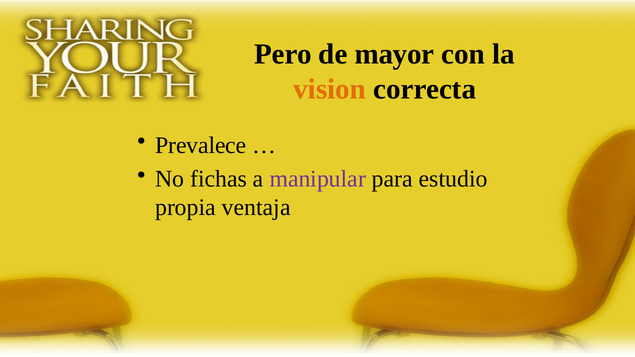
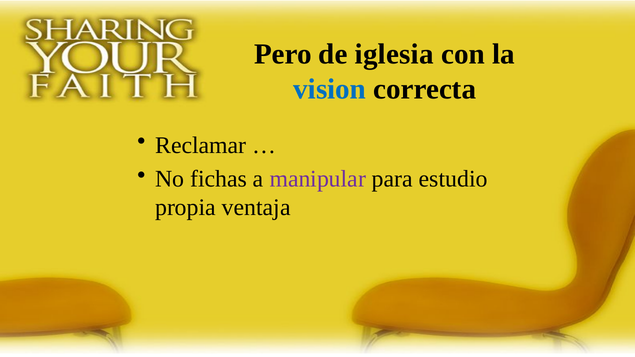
mayor: mayor -> iglesia
vision colour: orange -> blue
Prevalece: Prevalece -> Reclamar
